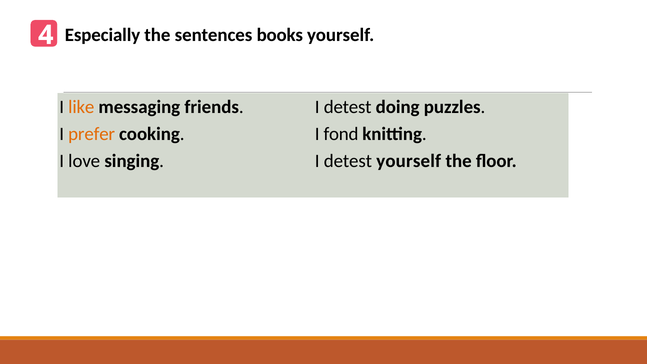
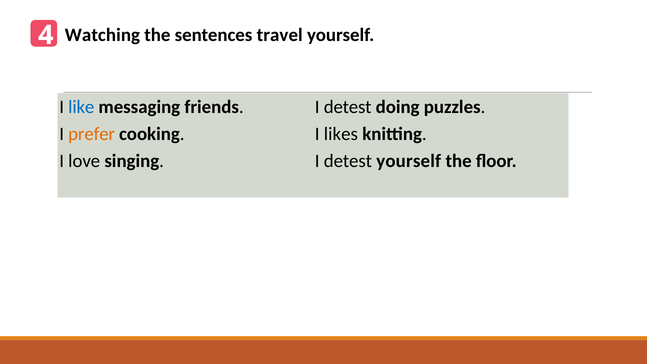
Especially: Especially -> Watching
books: books -> travel
like colour: orange -> blue
fond: fond -> likes
